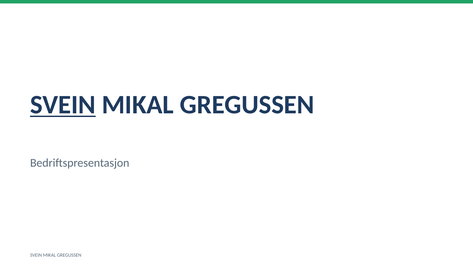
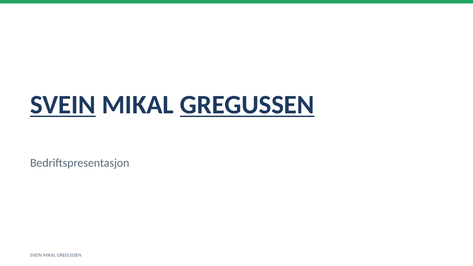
GREGUSSEN at (247, 105) underline: none -> present
